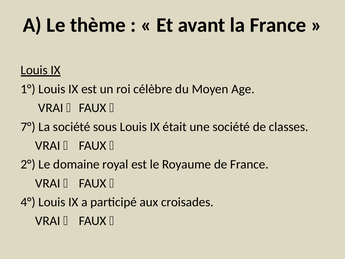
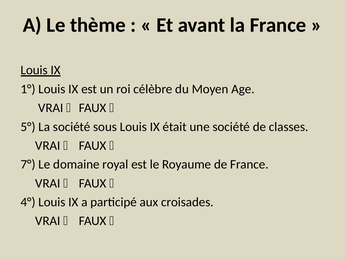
7°: 7° -> 5°
2°: 2° -> 7°
